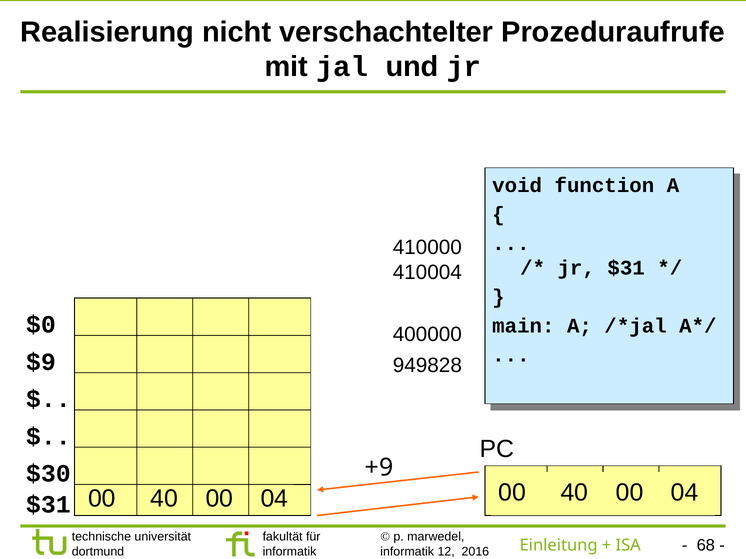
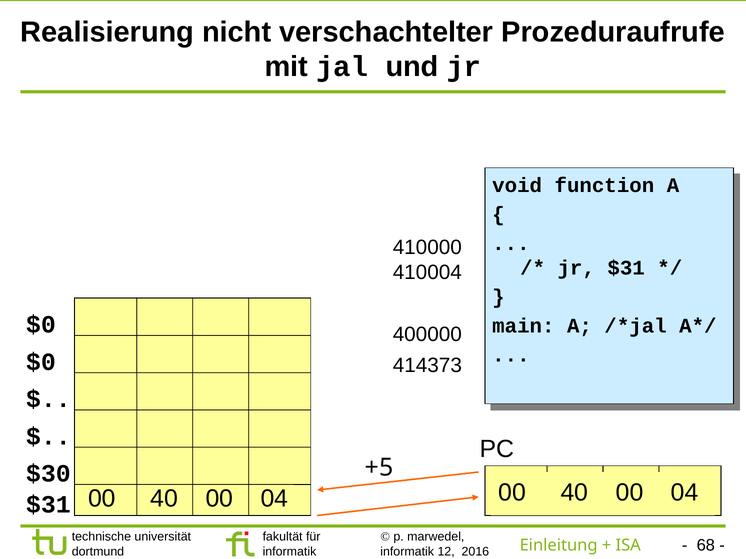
$9 at (41, 362): $9 -> $0
949828: 949828 -> 414373
+9: +9 -> +5
